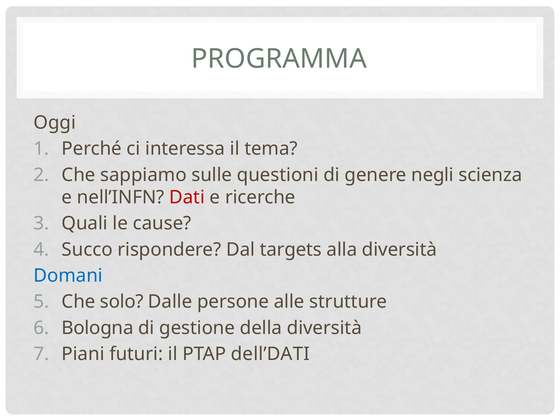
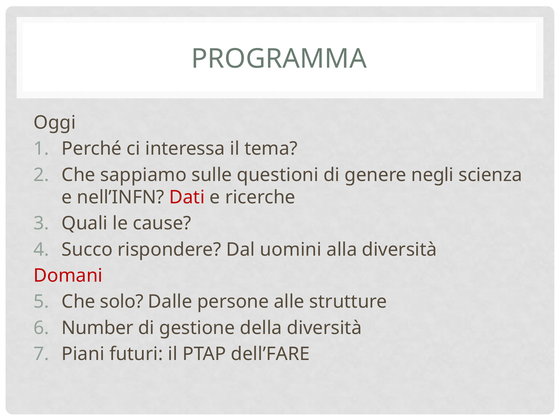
targets: targets -> uomini
Domani colour: blue -> red
Bologna: Bologna -> Number
dell’DATI: dell’DATI -> dell’FARE
